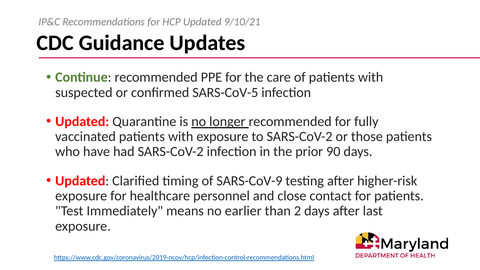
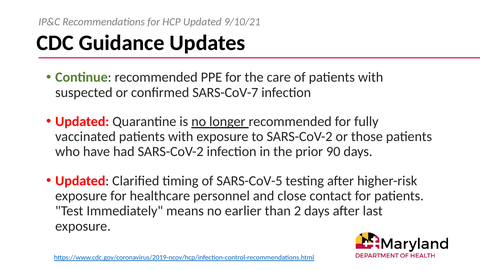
SARS-CoV-5: SARS-CoV-5 -> SARS-CoV-7
SARS-CoV-9: SARS-CoV-9 -> SARS-CoV-5
